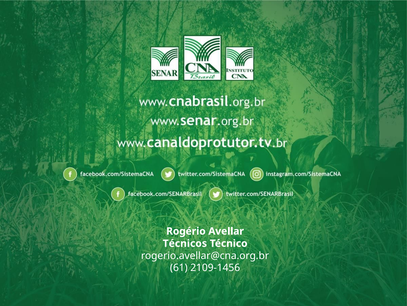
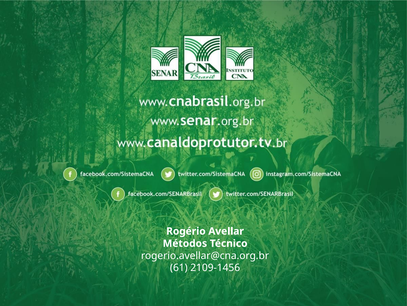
Técnicos: Técnicos -> Métodos
